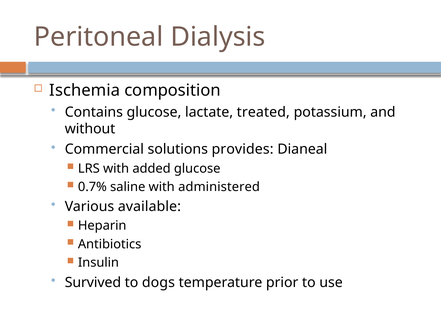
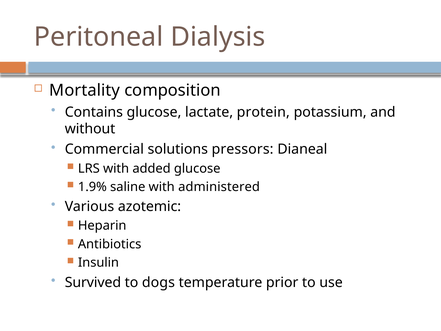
Ischemia: Ischemia -> Mortality
treated: treated -> protein
provides: provides -> pressors
0.7%: 0.7% -> 1.9%
available: available -> azotemic
